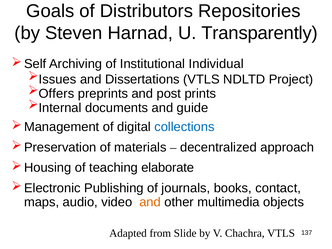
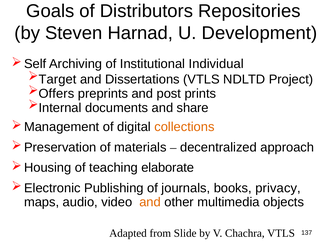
Transparently: Transparently -> Development
Issues: Issues -> Target
guide: guide -> share
collections colour: blue -> orange
contact: contact -> privacy
